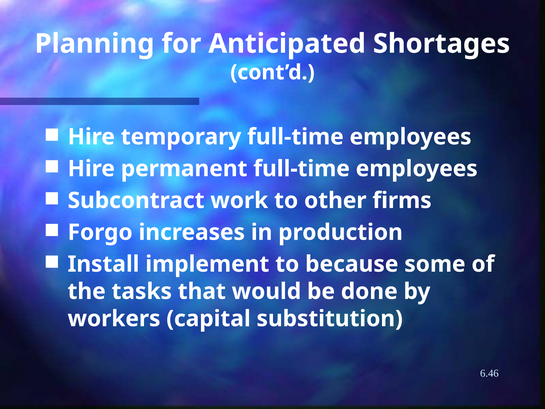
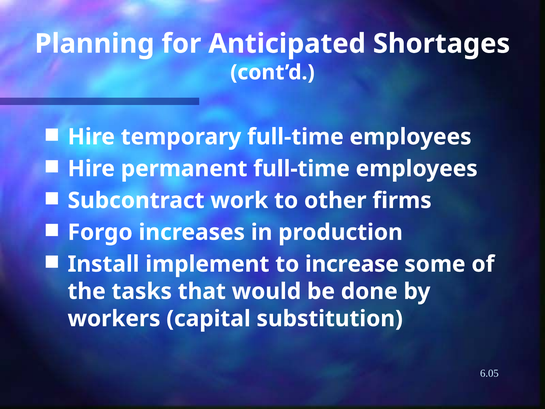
because: because -> increase
6.46: 6.46 -> 6.05
